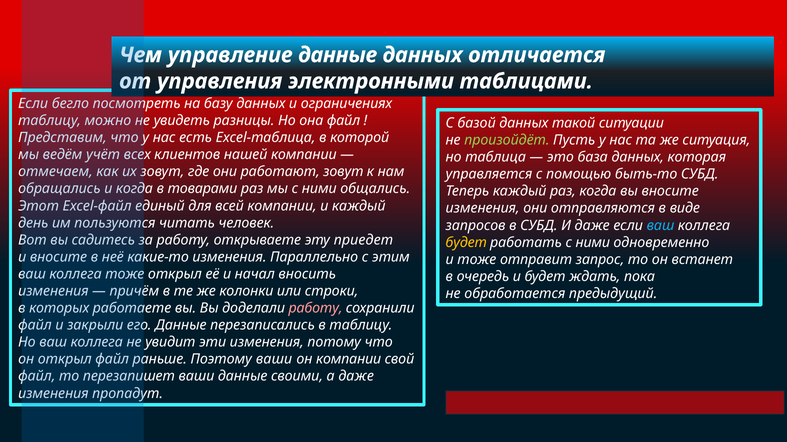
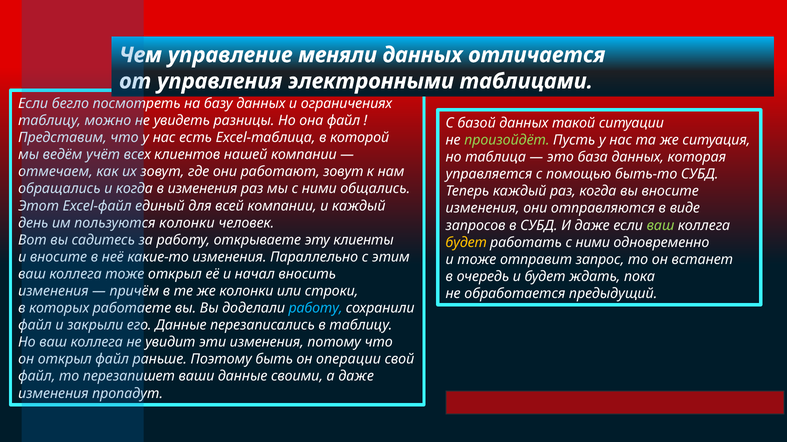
управление данные: данные -> меняли
в товарами: товарами -> изменения
читать at (187, 223): читать -> колонки
ваш at (660, 226) colour: light blue -> light green
приедет: приедет -> клиенты
работу at (316, 309) colour: pink -> light blue
Поэтому ваши: ваши -> быть
он компании: компании -> операции
